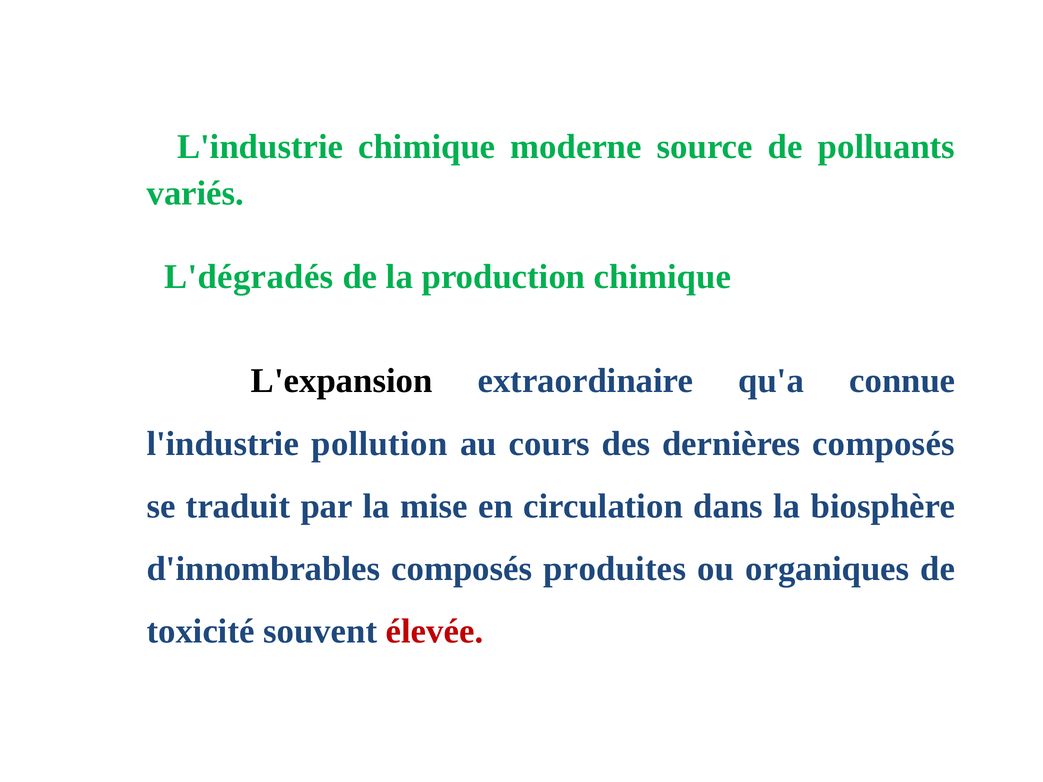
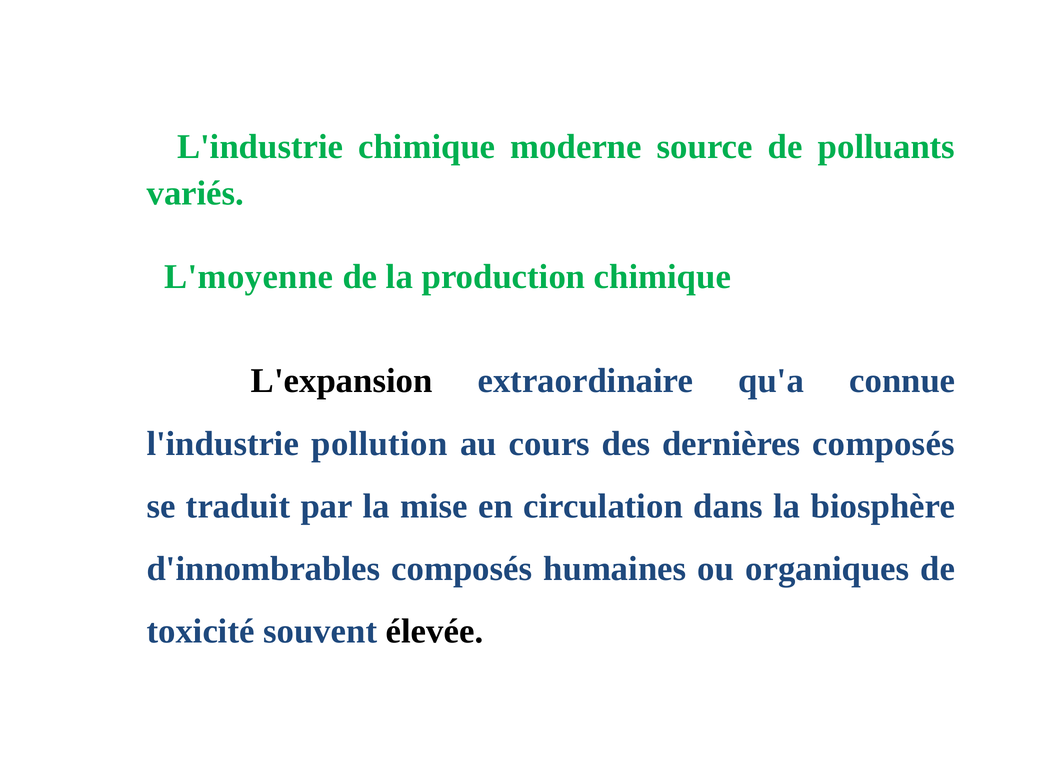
L'dégradés: L'dégradés -> L'moyenne
produites: produites -> humaines
élevée colour: red -> black
